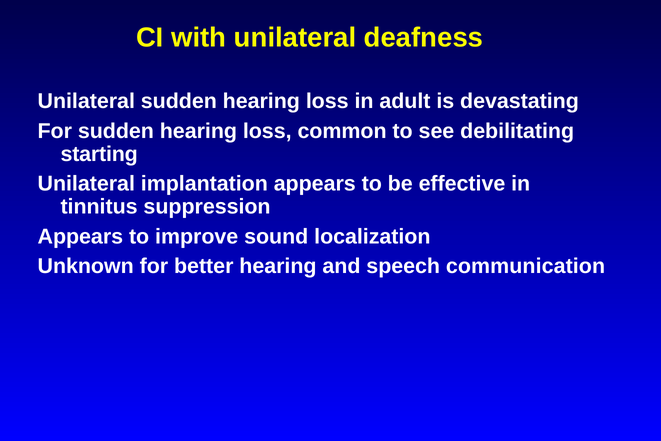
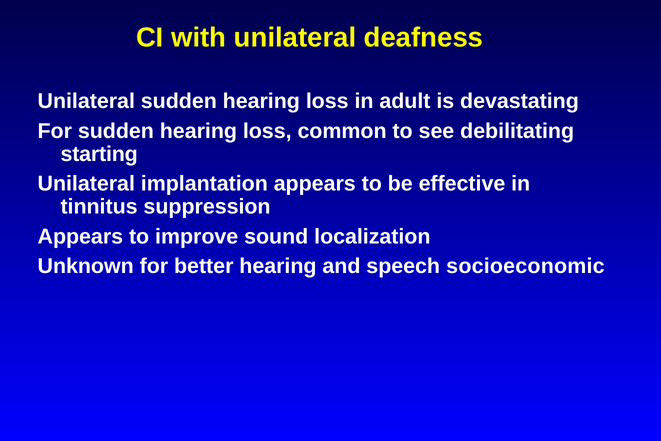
communication: communication -> socioeconomic
